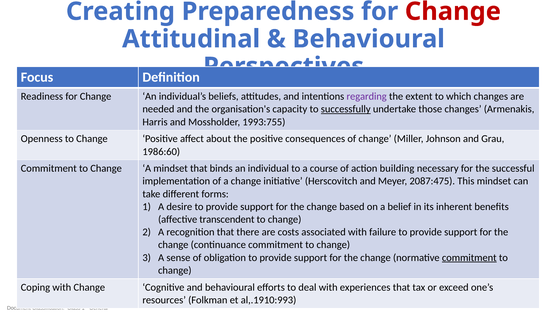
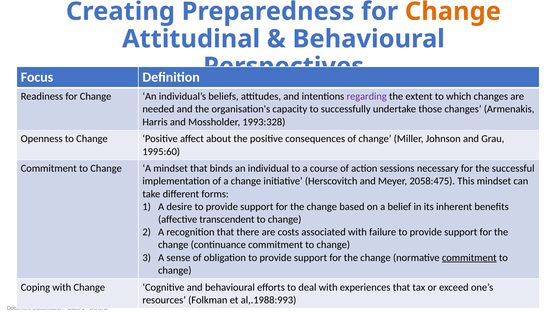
Change at (453, 11) colour: red -> orange
successfully underline: present -> none
1993:755: 1993:755 -> 1993:328
1986:60: 1986:60 -> 1995:60
building: building -> sessions
2087:475: 2087:475 -> 2058:475
al,.1910:993: al,.1910:993 -> al,.1988:993
